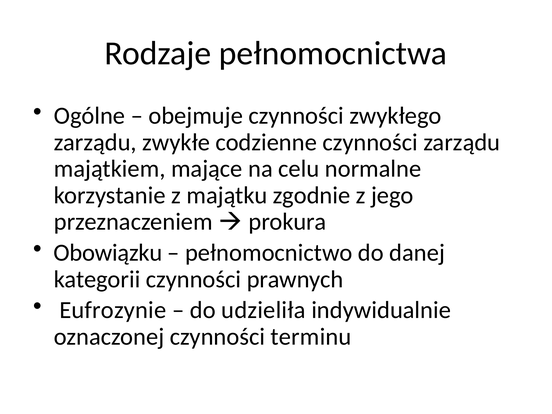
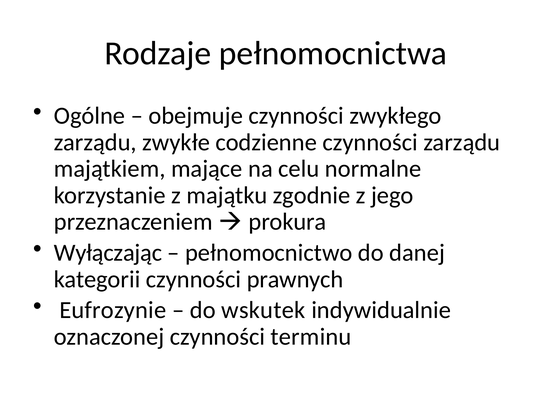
Obowiązku: Obowiązku -> Wyłączając
udzieliła: udzieliła -> wskutek
